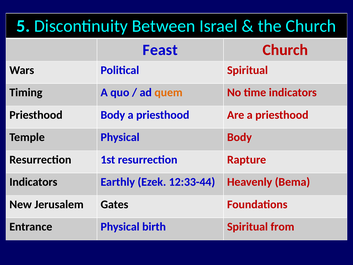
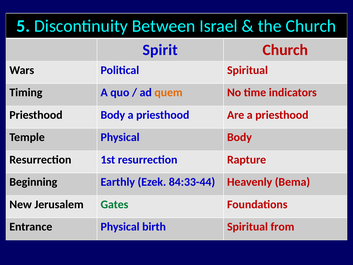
Feast: Feast -> Spirit
Indicators at (33, 182): Indicators -> Beginning
12:33-44: 12:33-44 -> 84:33-44
Gates colour: black -> green
